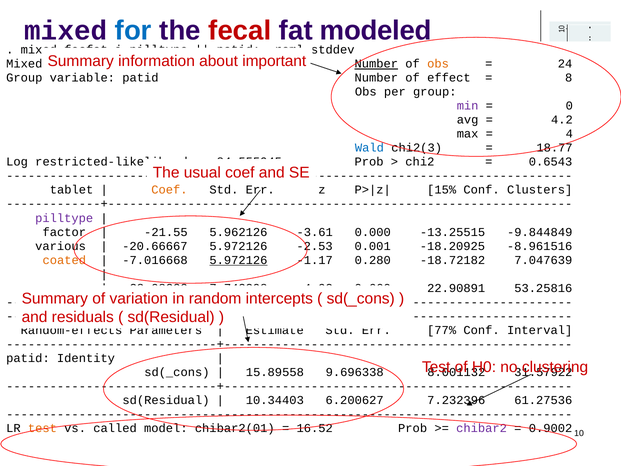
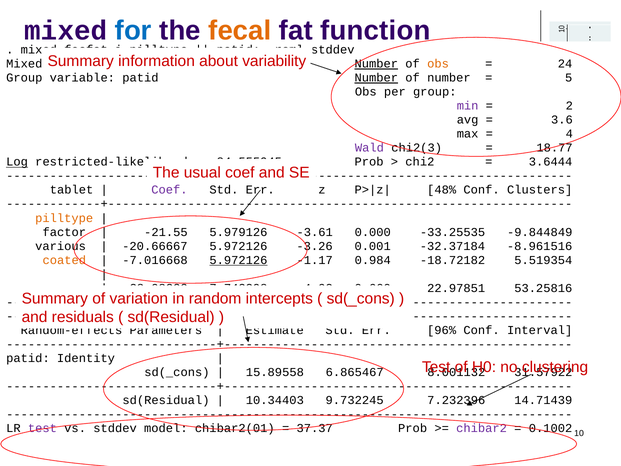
fecal colour: red -> orange
modeled: modeled -> function
important: important -> variability
Number at (376, 78) underline: none -> present
of effect: effect -> number
8 at (569, 78): 8 -> 5
0 at (569, 106): 0 -> 2
4.2: 4.2 -> 3.6
Wald colour: blue -> purple
Log underline: none -> present
0.6543: 0.6543 -> 3.6444
Coef at (169, 190) colour: orange -> purple
15%: 15% -> 48%
pilltype colour: purple -> orange
5.962126: 5.962126 -> 5.979126
-13.25515: -13.25515 -> -33.25535
-2.53: -2.53 -> -3.26
-18.20925: -18.20925 -> -32.37184
0.280: 0.280 -> 0.984
7.047639: 7.047639 -> 5.519354
22.90891: 22.90891 -> 22.97851
77%: 77% -> 96%
9.696338: 9.696338 -> 6.865467
6.200627: 6.200627 -> 9.732245
61.27536: 61.27536 -> 14.71439
test at (42, 428) colour: orange -> purple
vs called: called -> stddev
16.52: 16.52 -> 37.37
0.9002: 0.9002 -> 0.1002
